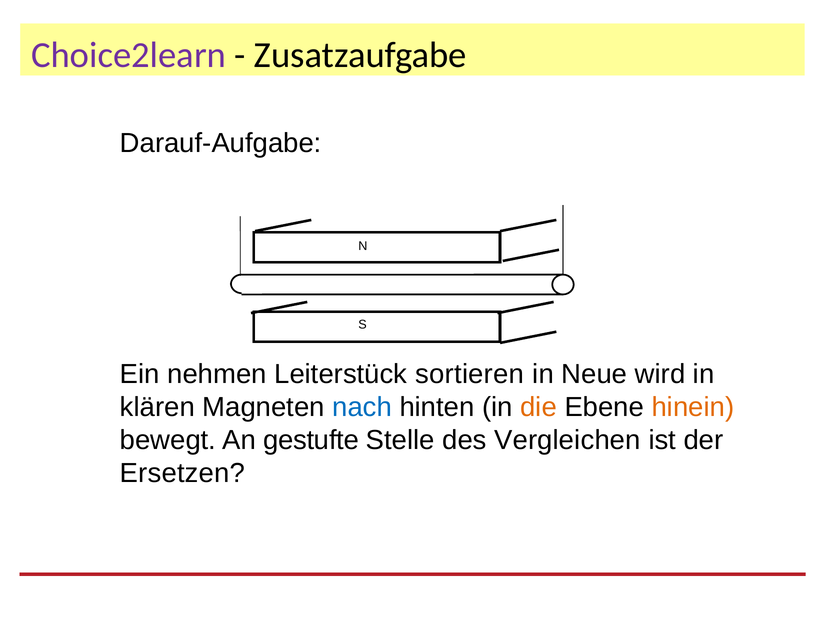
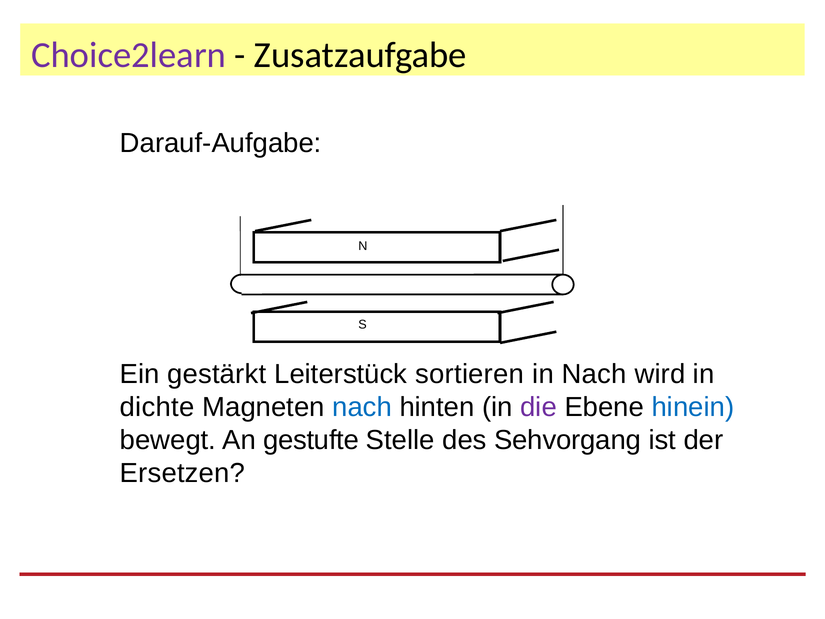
nehmen: nehmen -> gestärkt
in Neue: Neue -> Nach
klären: klären -> dichte
die colour: orange -> purple
hinein colour: orange -> blue
Vergleichen: Vergleichen -> Sehvorgang
